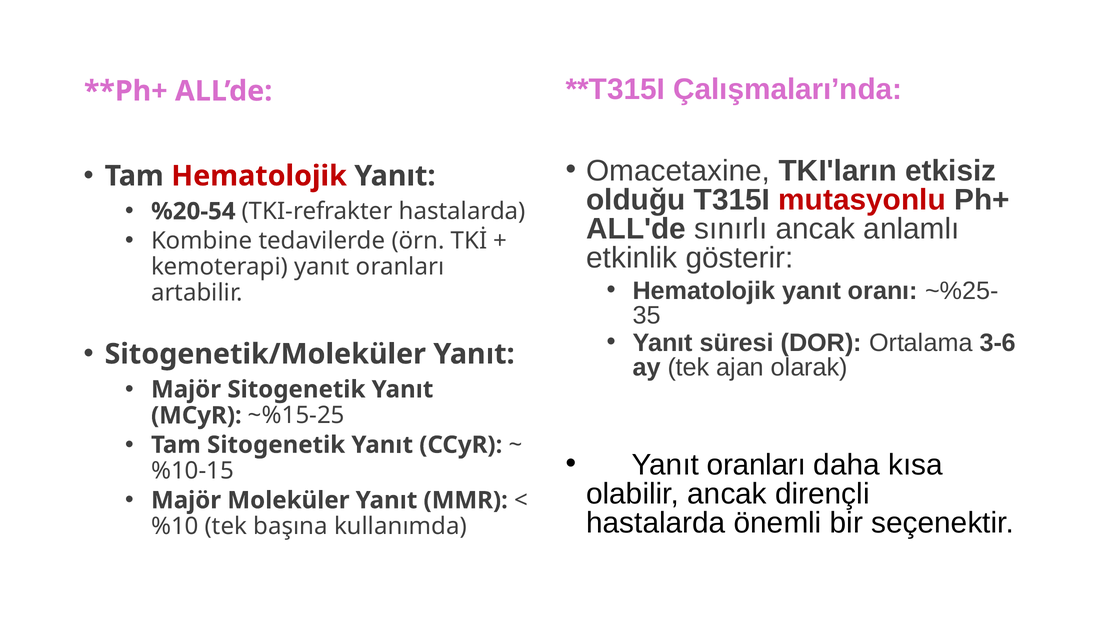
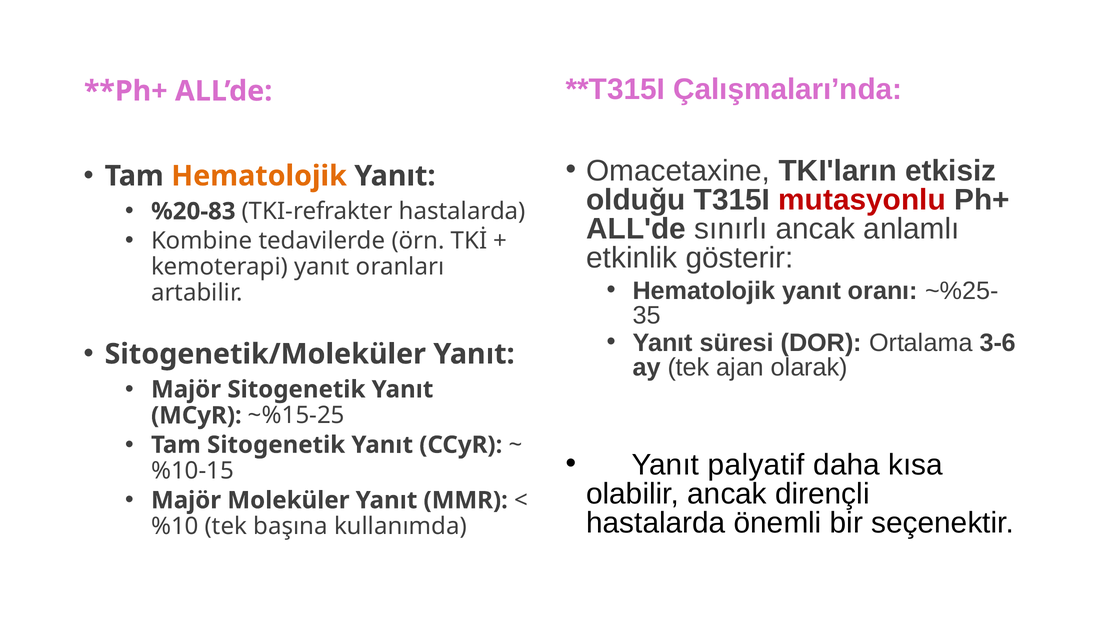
Hematolojik at (259, 176) colour: red -> orange
%20-54: %20-54 -> %20-83
oranları at (756, 465): oranları -> palyatif
